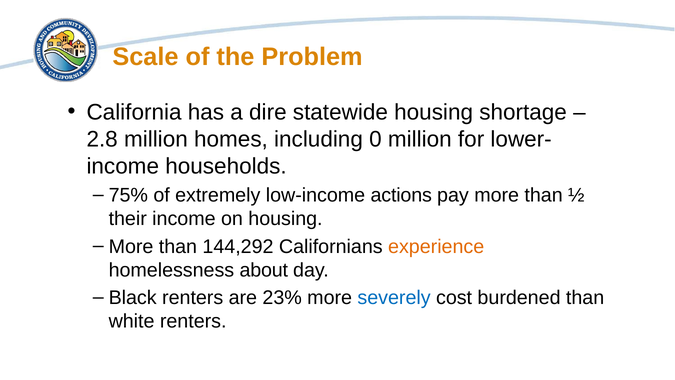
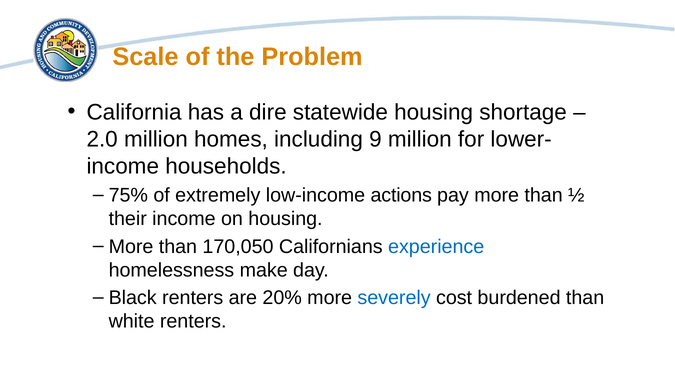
2.8: 2.8 -> 2.0
0: 0 -> 9
144,292: 144,292 -> 170,050
experience colour: orange -> blue
about: about -> make
23%: 23% -> 20%
